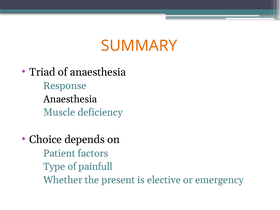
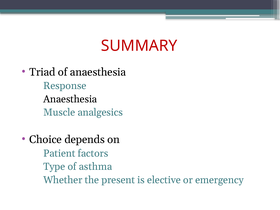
SUMMARY colour: orange -> red
deficiency: deficiency -> analgesics
painfull: painfull -> asthma
